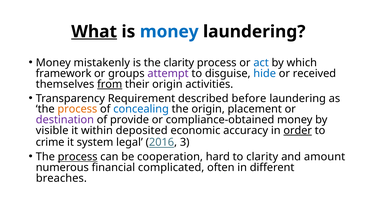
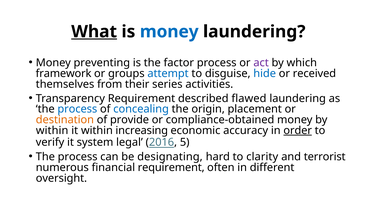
mistakenly: mistakenly -> preventing
the clarity: clarity -> factor
act colour: blue -> purple
attempt colour: purple -> blue
from underline: present -> none
their origin: origin -> series
before: before -> flawed
process at (77, 109) colour: orange -> blue
destination colour: purple -> orange
visible at (52, 131): visible -> within
deposited: deposited -> increasing
crime: crime -> verify
3: 3 -> 5
process at (78, 157) underline: present -> none
cooperation: cooperation -> designating
amount: amount -> terrorist
financial complicated: complicated -> requirement
breaches: breaches -> oversight
